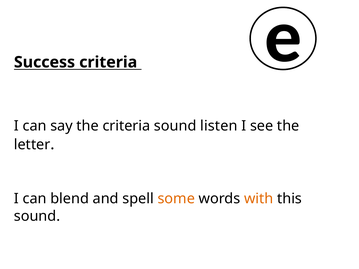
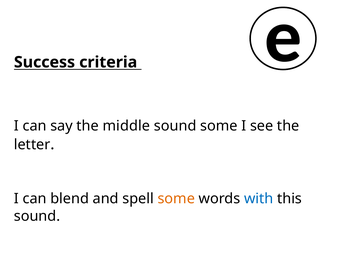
the criteria: criteria -> middle
sound listen: listen -> some
with colour: orange -> blue
